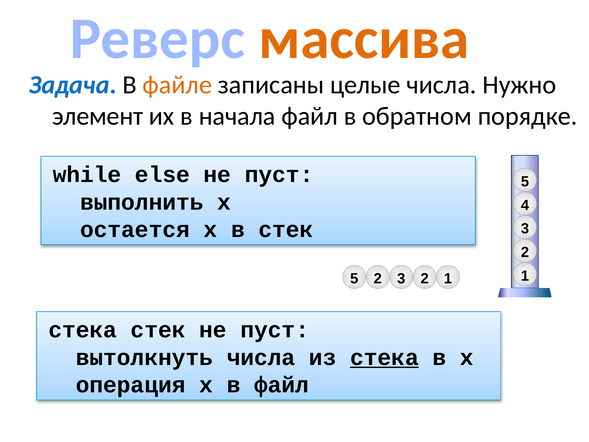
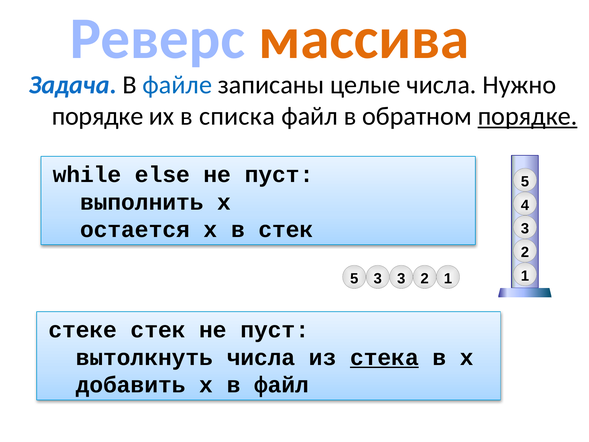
файле colour: orange -> blue
элемент at (98, 116): элемент -> порядке
начала: начала -> списка
порядке at (528, 116) underline: none -> present
5 2: 2 -> 3
стека at (83, 330): стека -> стеке
операция: операция -> добавить
